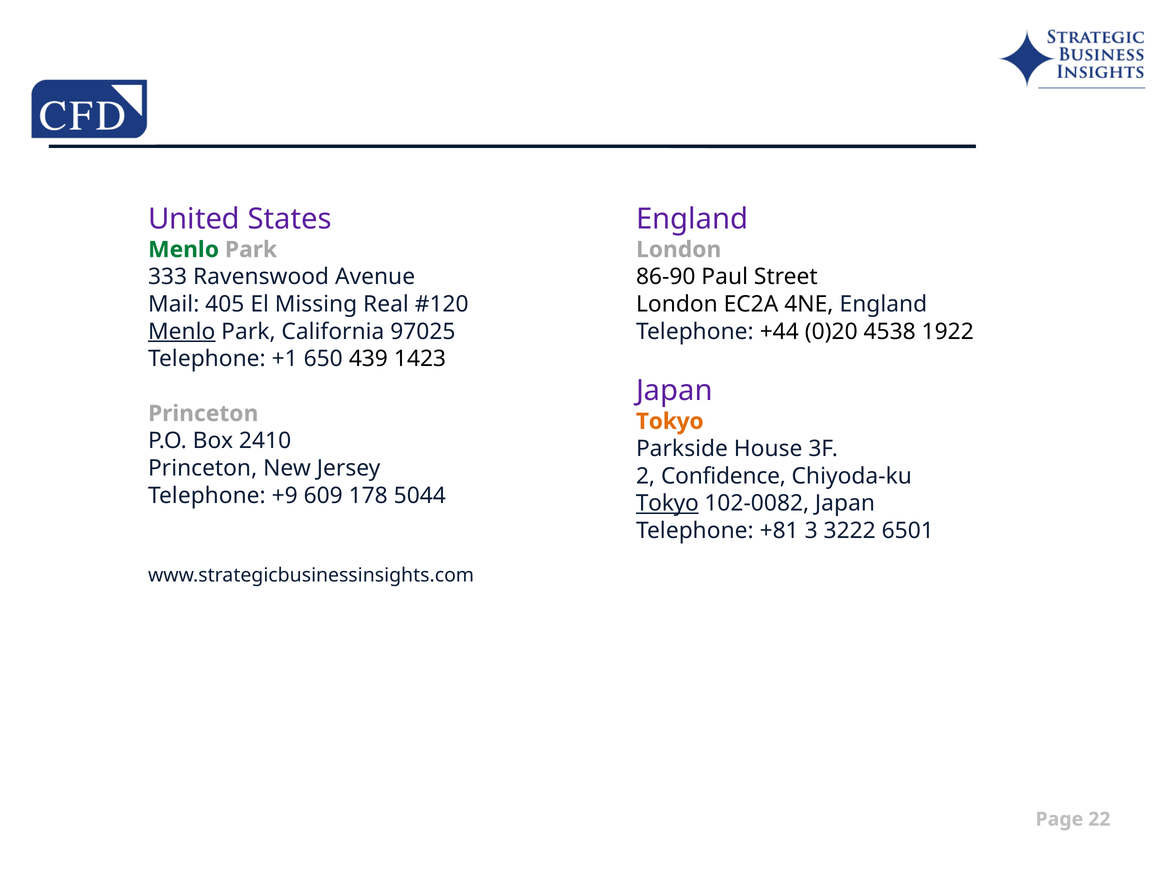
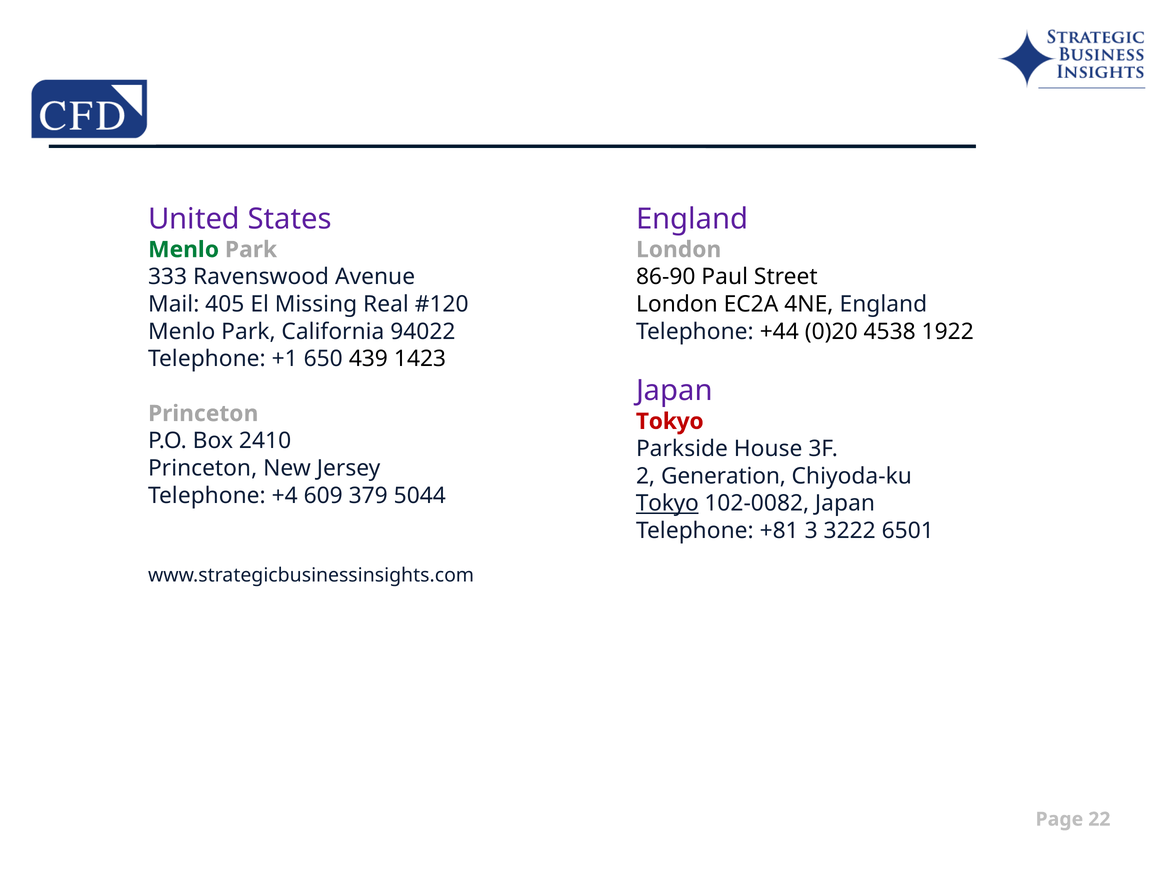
Menlo at (182, 332) underline: present -> none
97025: 97025 -> 94022
Tokyo at (670, 422) colour: orange -> red
Confidence: Confidence -> Generation
+9: +9 -> +4
178: 178 -> 379
